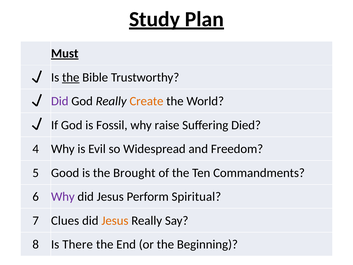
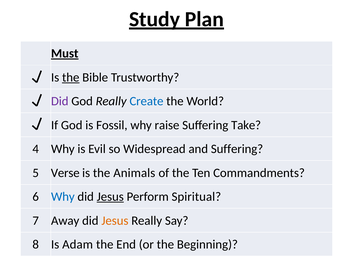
Create colour: orange -> blue
Died: Died -> Take
and Freedom: Freedom -> Suffering
Good: Good -> Verse
Brought: Brought -> Animals
Why at (63, 197) colour: purple -> blue
Jesus at (110, 197) underline: none -> present
Clues: Clues -> Away
There: There -> Adam
